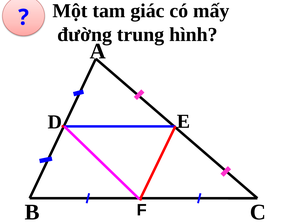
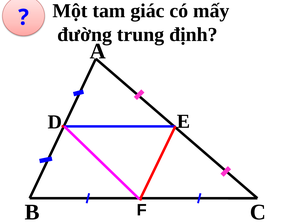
hình: hình -> định
